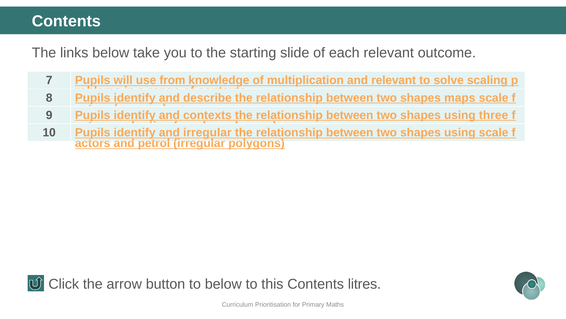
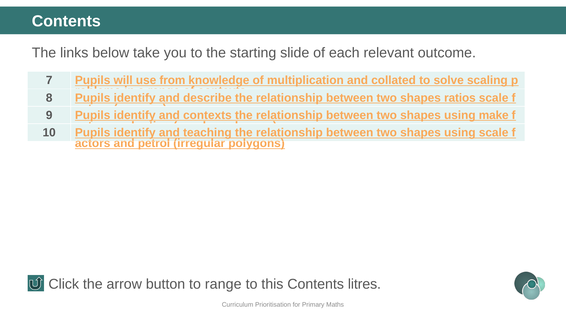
and relevant: relevant -> collated
shapes maps: maps -> ratios
three: three -> make
and irregular: irregular -> teaching
to below: below -> range
